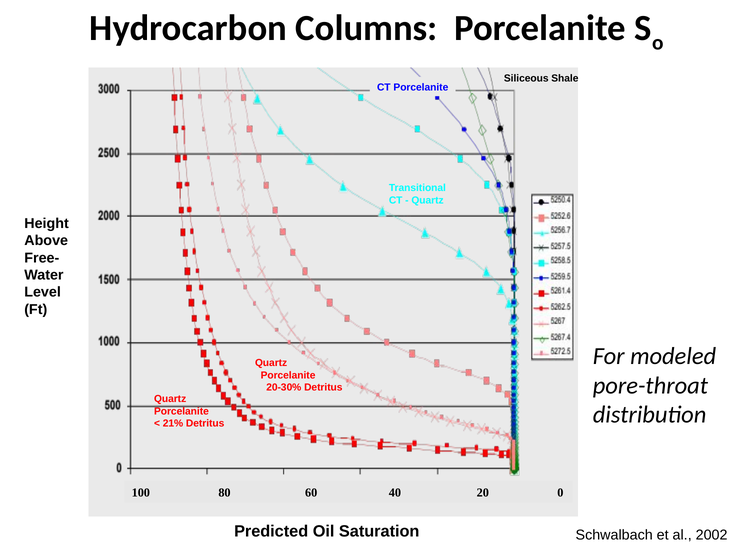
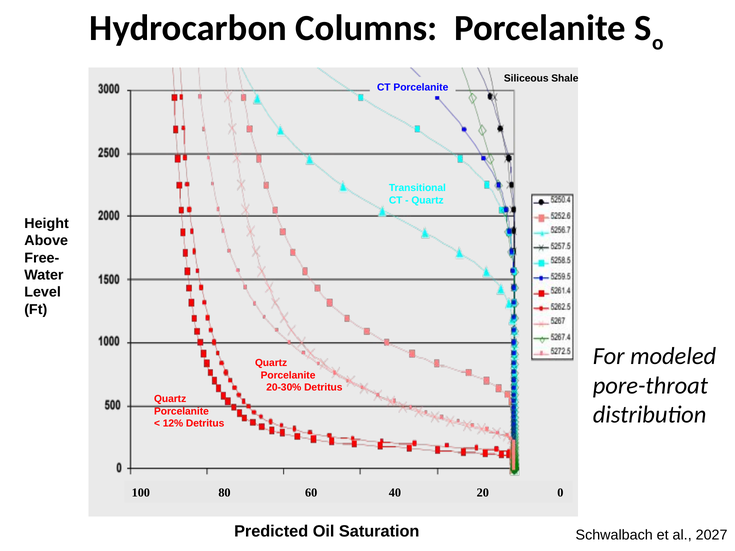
21%: 21% -> 12%
2002: 2002 -> 2027
